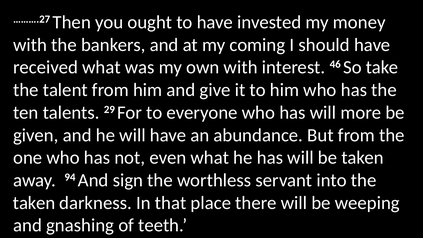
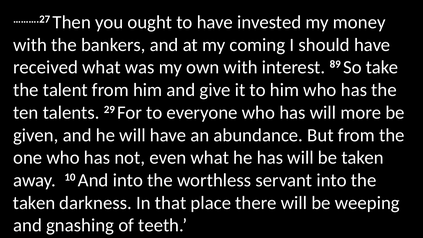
46: 46 -> 89
94: 94 -> 10
And sign: sign -> into
